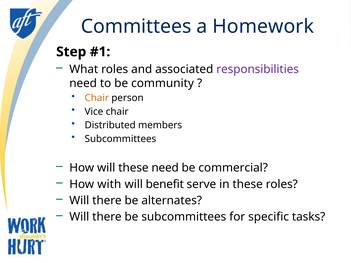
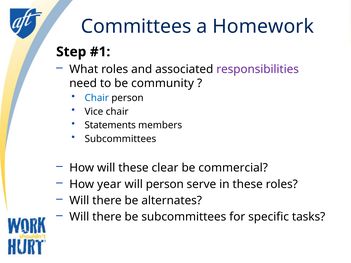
Chair at (97, 98) colour: orange -> blue
Distributed: Distributed -> Statements
these need: need -> clear
with: with -> year
will benefit: benefit -> person
